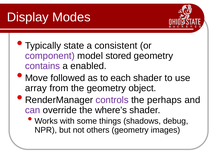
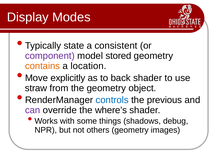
contains colour: purple -> orange
enabled: enabled -> location
followed: followed -> explicitly
each: each -> back
array: array -> straw
controls colour: purple -> blue
perhaps: perhaps -> previous
